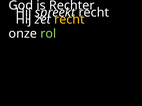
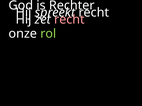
recht at (69, 20) colour: yellow -> pink
